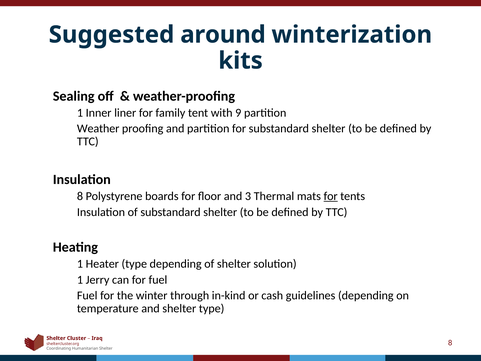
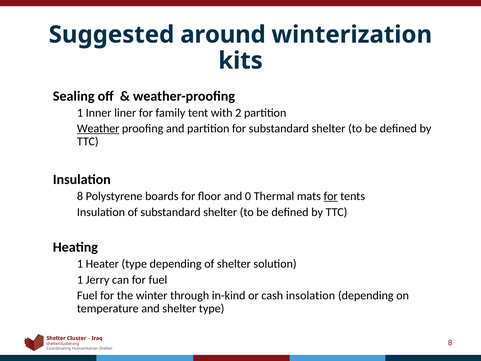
9: 9 -> 2
Weather underline: none -> present
3: 3 -> 0
guidelines: guidelines -> insolation
